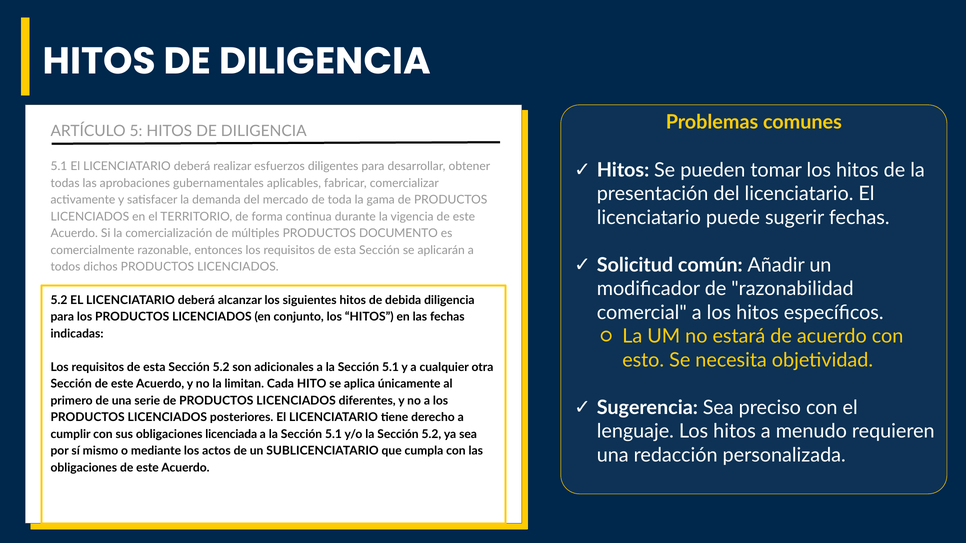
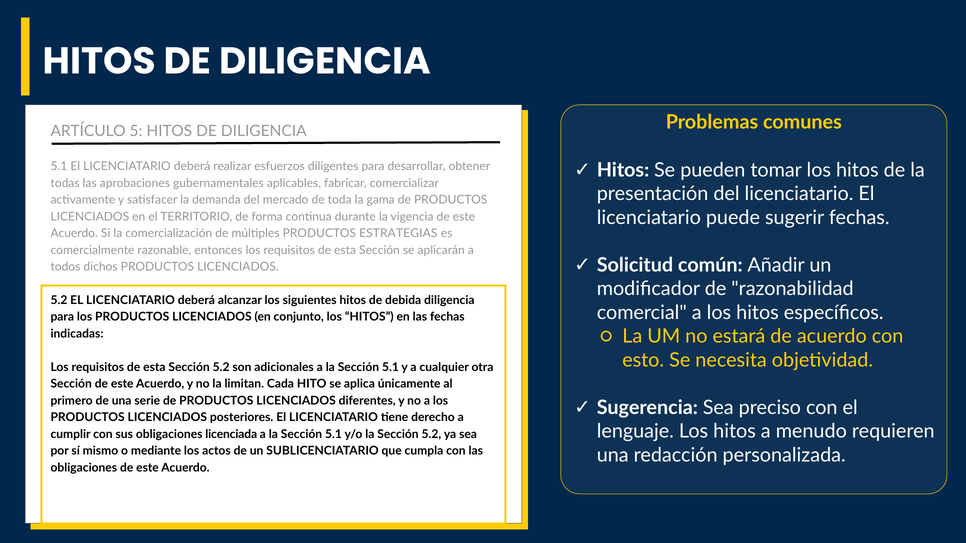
DOCUMENTO: DOCUMENTO -> ESTRATEGIAS
